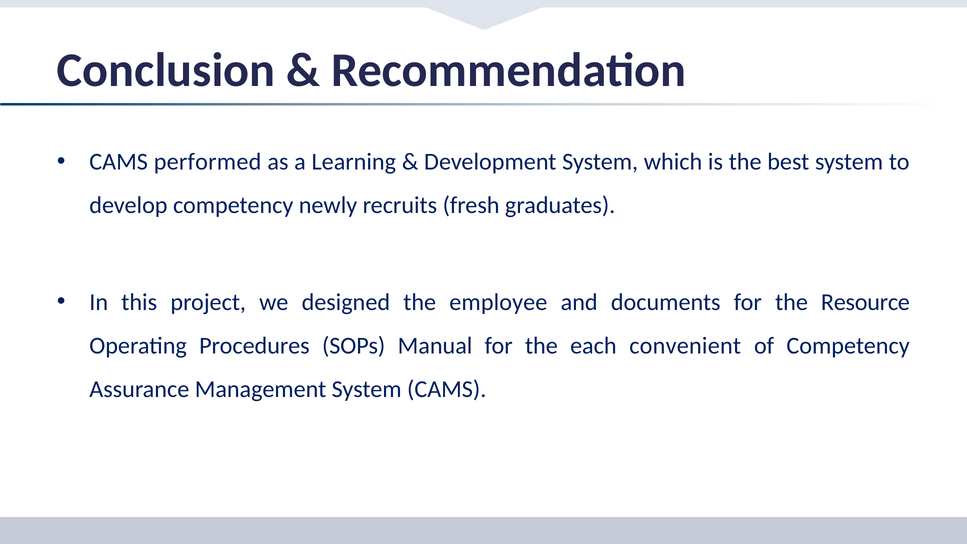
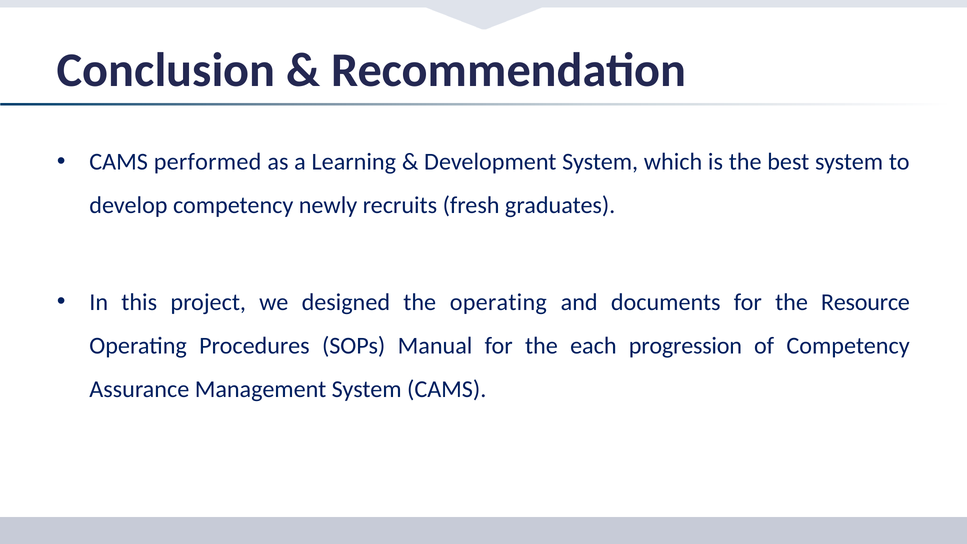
the employee: employee -> operating
convenient: convenient -> progression
